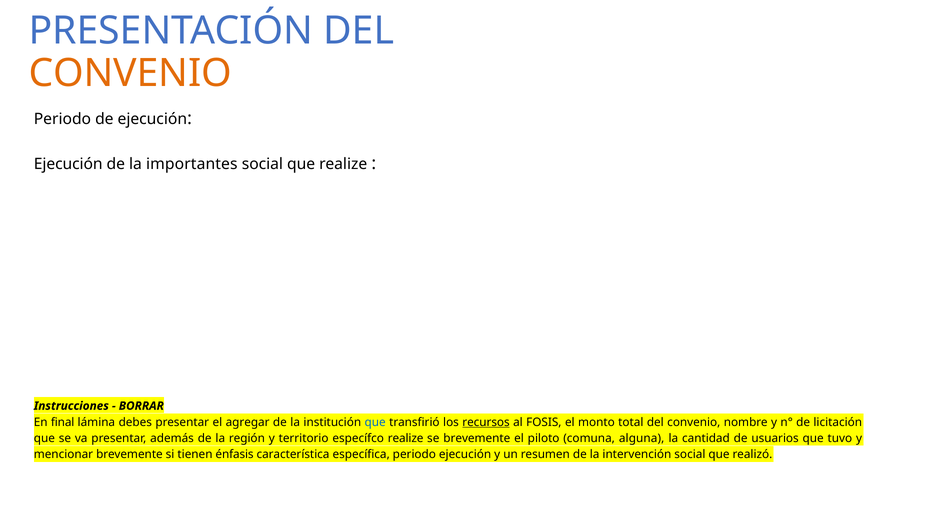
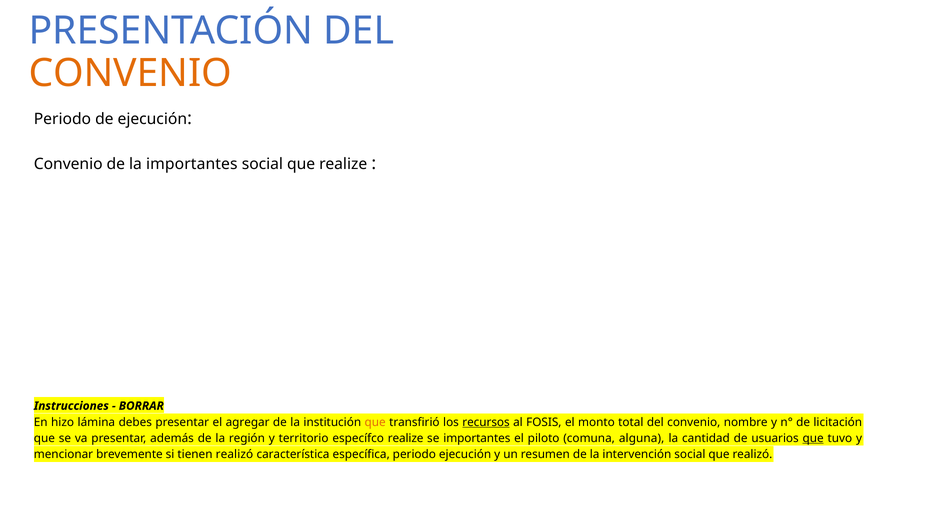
Ejecución at (68, 164): Ejecución -> Convenio
final: final -> hizo
que at (375, 422) colour: blue -> orange
se brevemente: brevemente -> importantes
que at (813, 439) underline: none -> present
tienen énfasis: énfasis -> realizó
